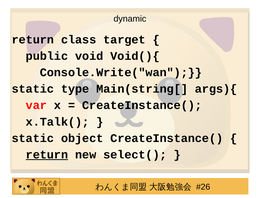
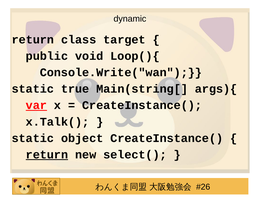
Void(){: Void(){ -> Loop(){
type: type -> true
var underline: none -> present
